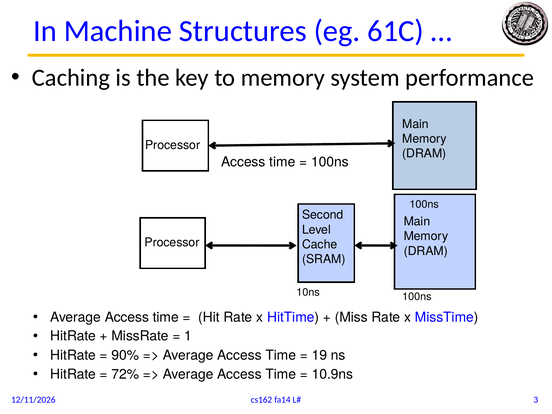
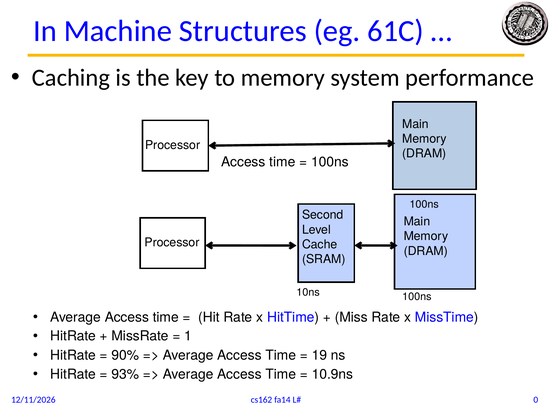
72%: 72% -> 93%
3: 3 -> 0
